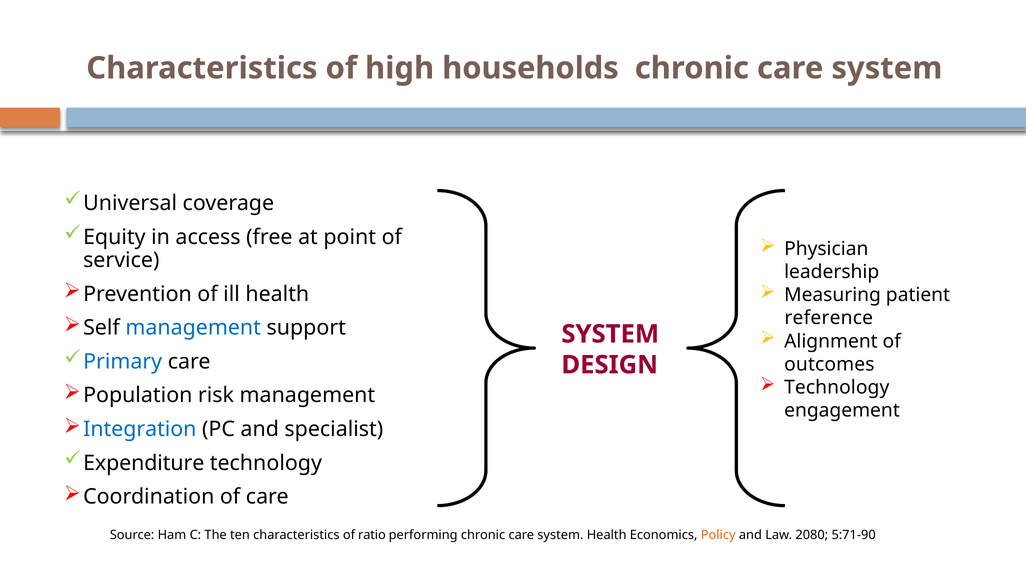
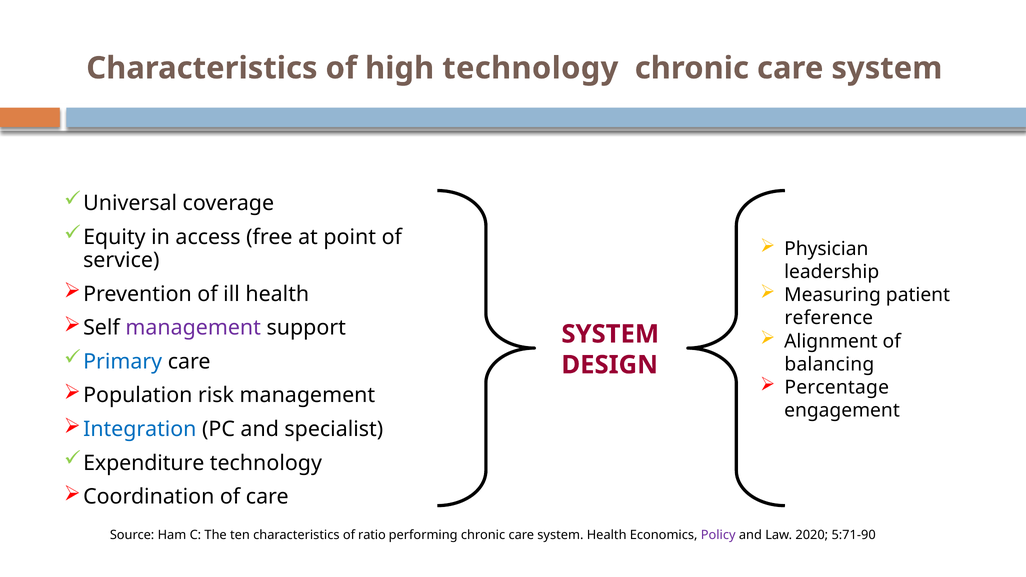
high households: households -> technology
management at (193, 328) colour: blue -> purple
outcomes: outcomes -> balancing
Technology at (837, 387): Technology -> Percentage
Policy colour: orange -> purple
2080: 2080 -> 2020
